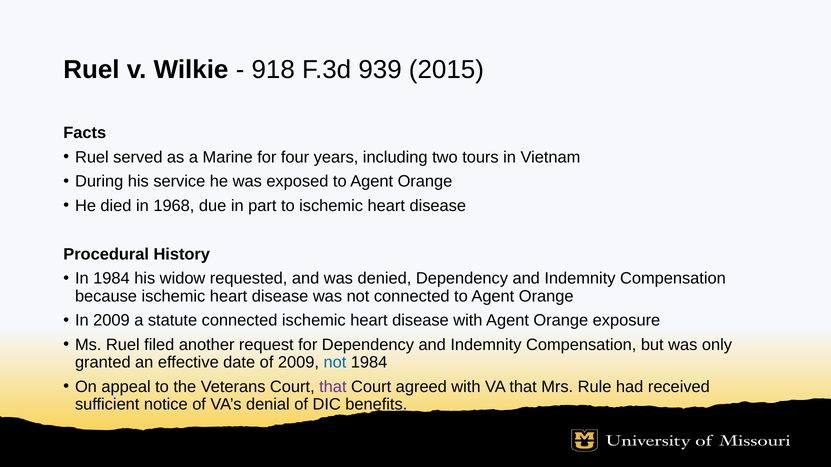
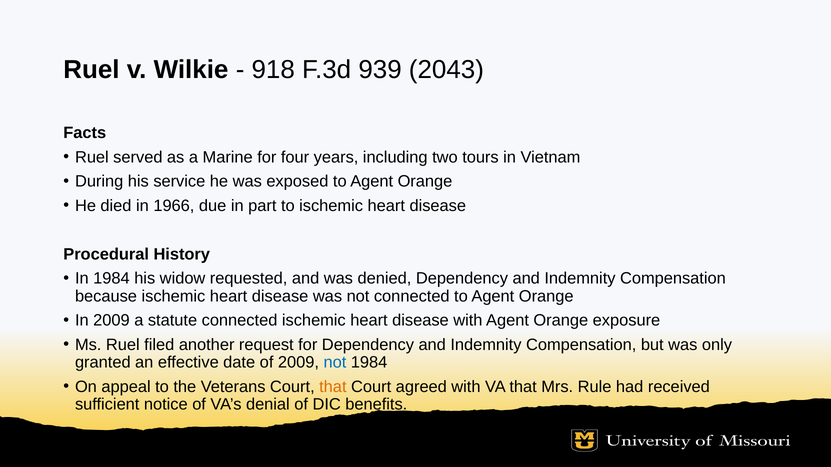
2015: 2015 -> 2043
1968: 1968 -> 1966
that at (333, 387) colour: purple -> orange
